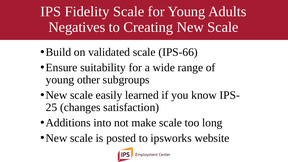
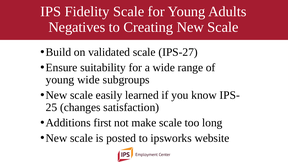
IPS-66: IPS-66 -> IPS-27
young other: other -> wide
into: into -> first
